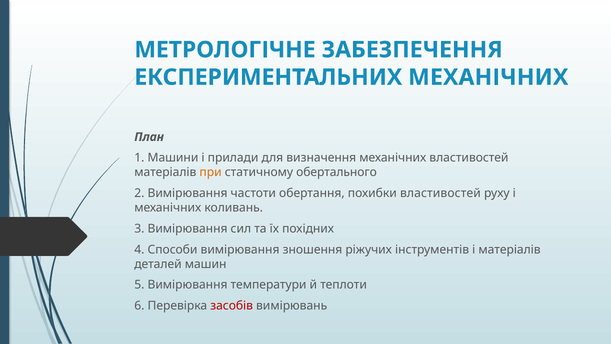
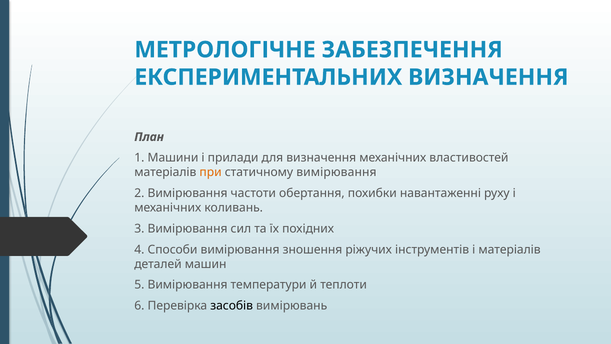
ЕКСПЕРИМЕНТАЛЬНИХ МЕХАНІЧНИХ: МЕХАНІЧНИХ -> ВИЗНАЧЕННЯ
статичному обертального: обертального -> вимірювання
похибки властивостей: властивостей -> навантаженні
засобів colour: red -> black
